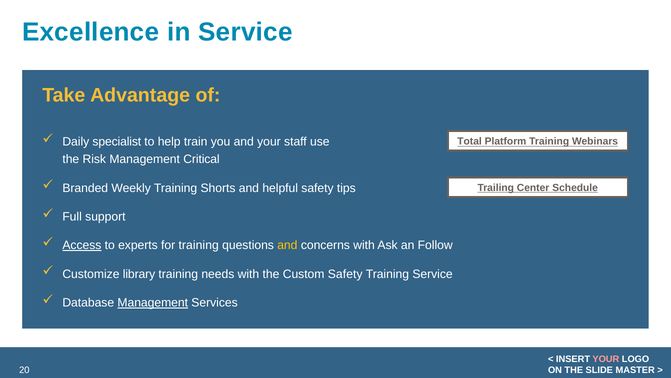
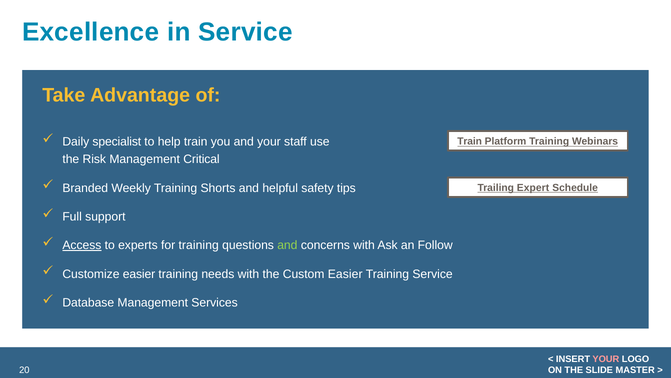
Total at (470, 141): Total -> Train
Center: Center -> Expert
and at (287, 245) colour: yellow -> light green
Customize library: library -> easier
Custom Safety: Safety -> Easier
Management at (153, 302) underline: present -> none
